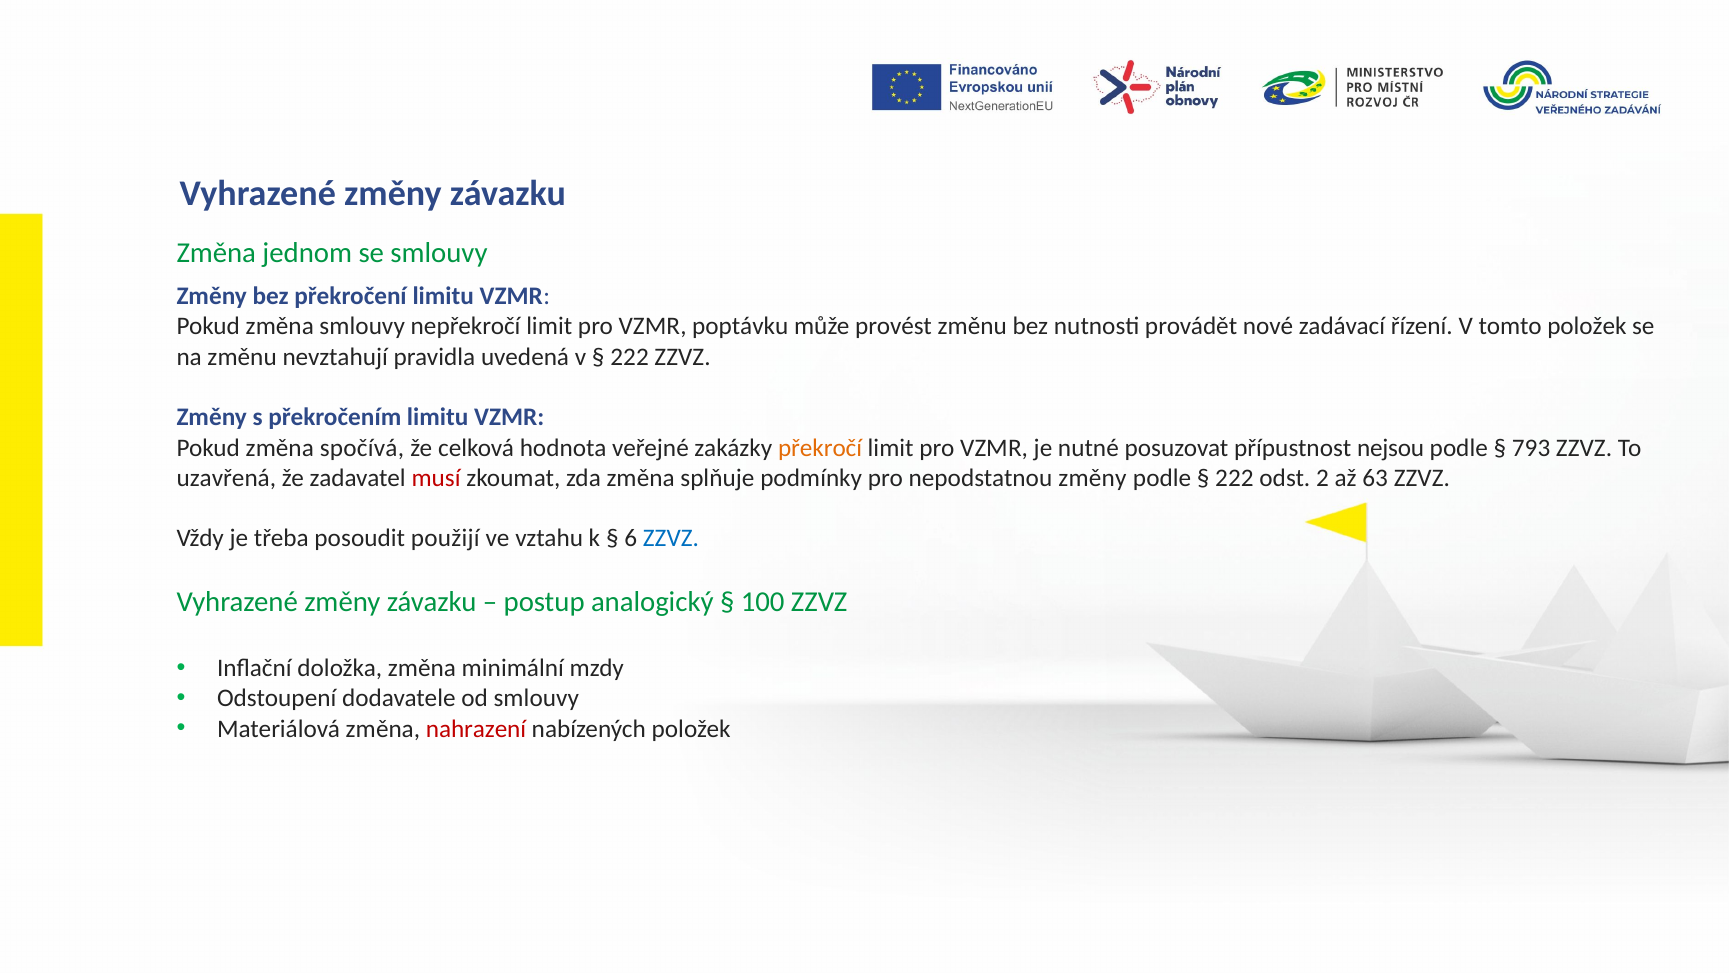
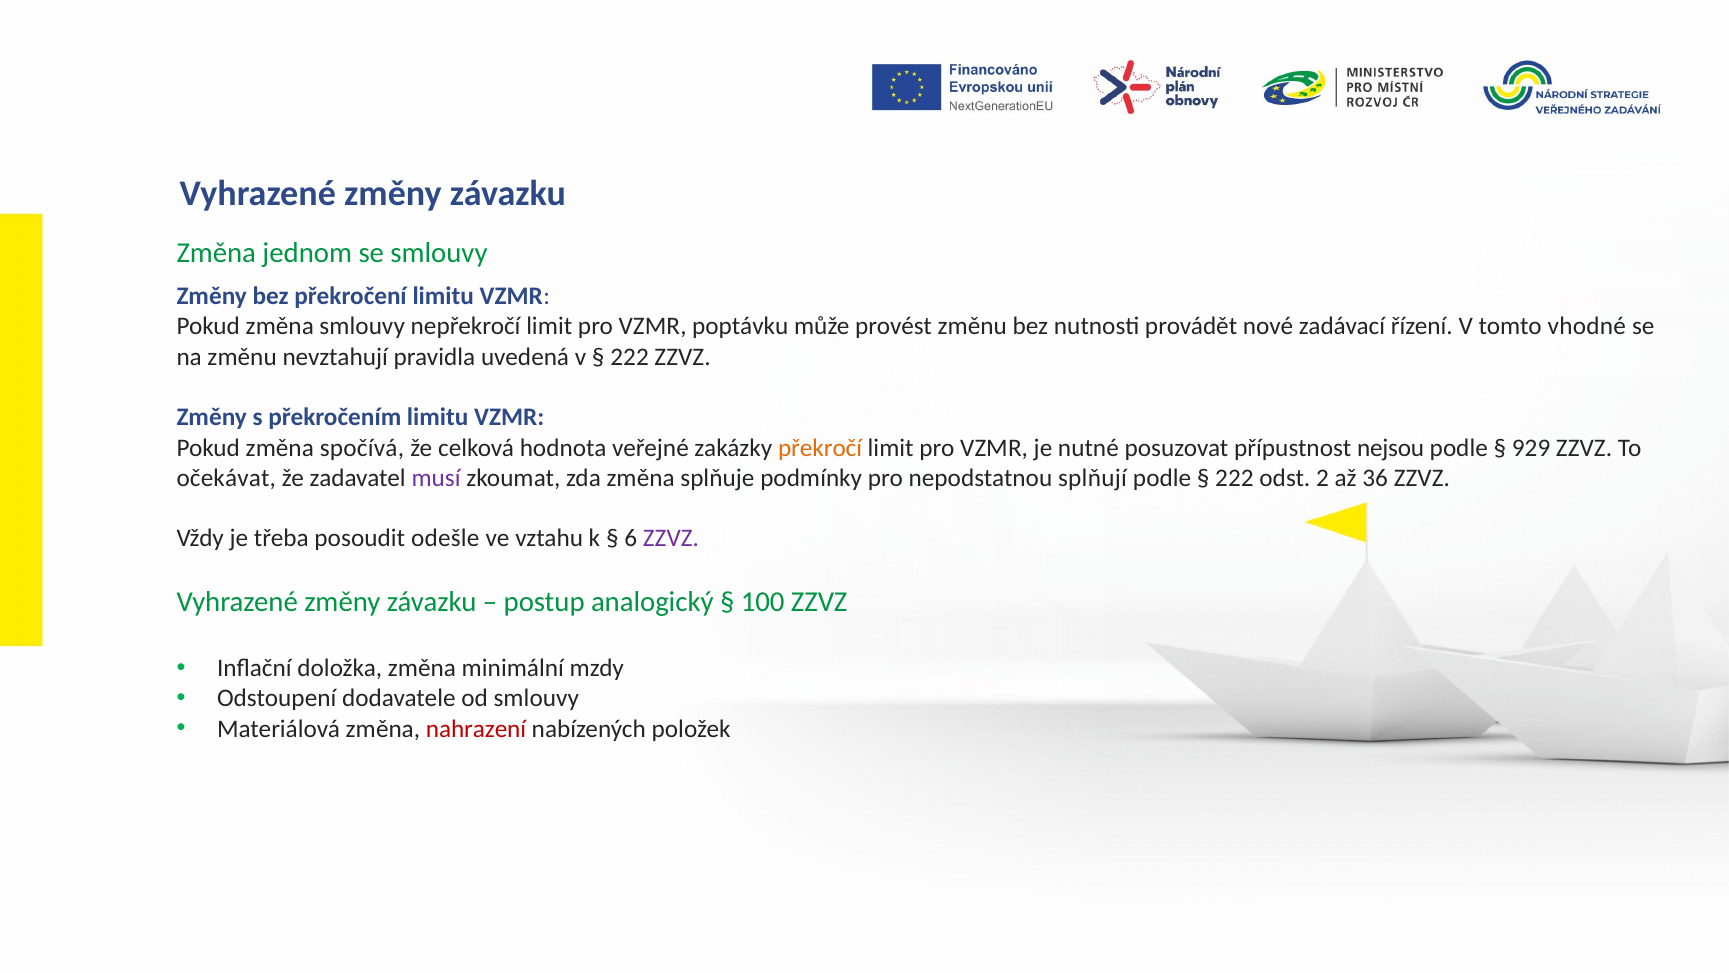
tomto položek: položek -> vhodné
793: 793 -> 929
uzavřená: uzavřená -> očekávat
musí colour: red -> purple
nepodstatnou změny: změny -> splňují
63: 63 -> 36
použijí: použijí -> odešle
ZZVZ at (671, 538) colour: blue -> purple
